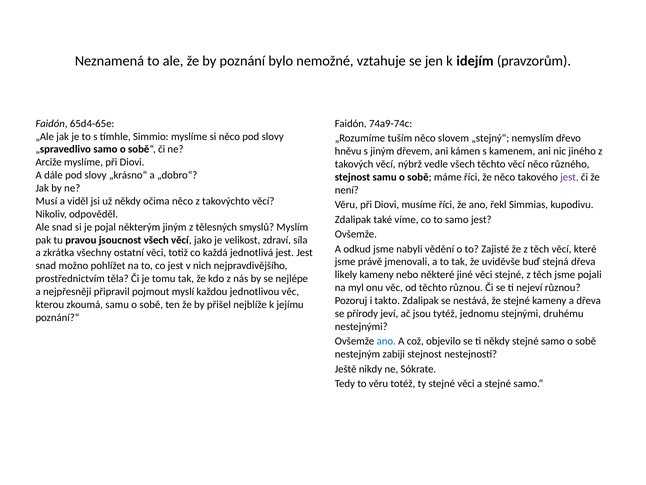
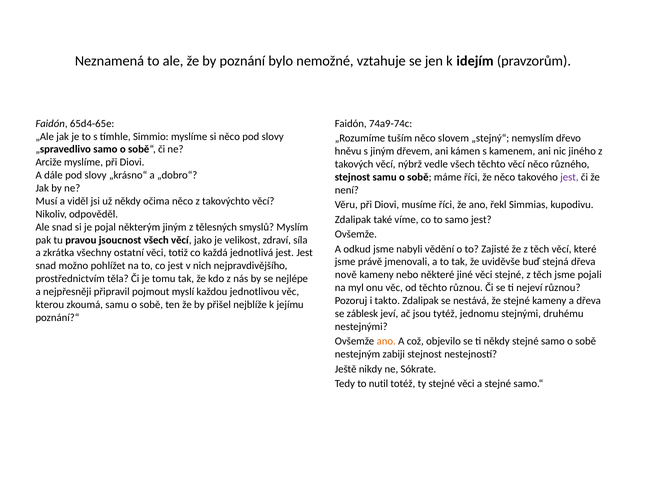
likely: likely -> nově
přírody: přírody -> záblesk
ano at (386, 341) colour: blue -> orange
to věru: věru -> nutil
